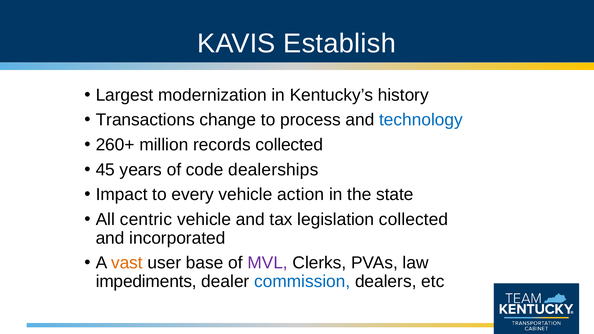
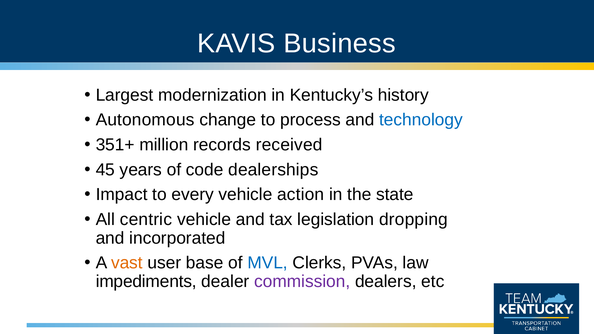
Establish: Establish -> Business
Transactions: Transactions -> Autonomous
260+: 260+ -> 351+
records collected: collected -> received
legislation collected: collected -> dropping
MVL colour: purple -> blue
commission colour: blue -> purple
